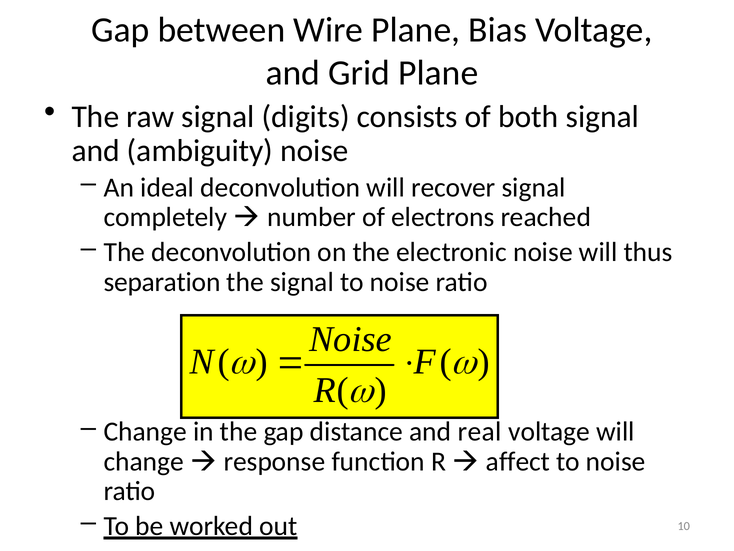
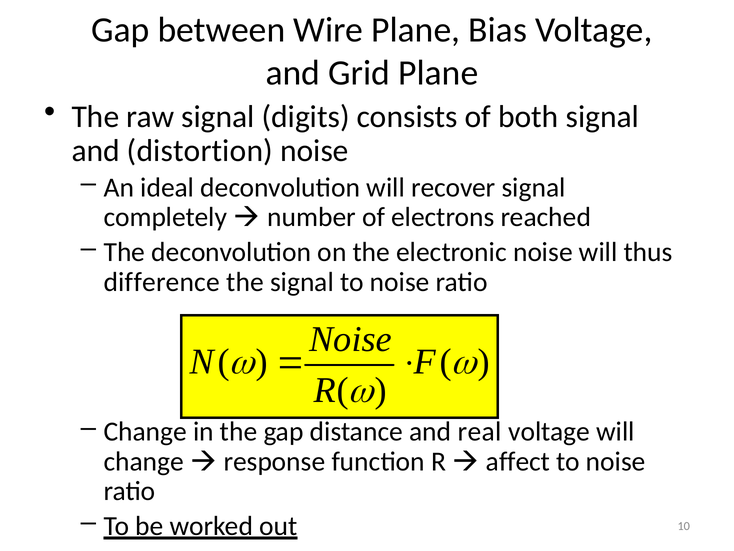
ambiguity: ambiguity -> distortion
separation: separation -> difference
